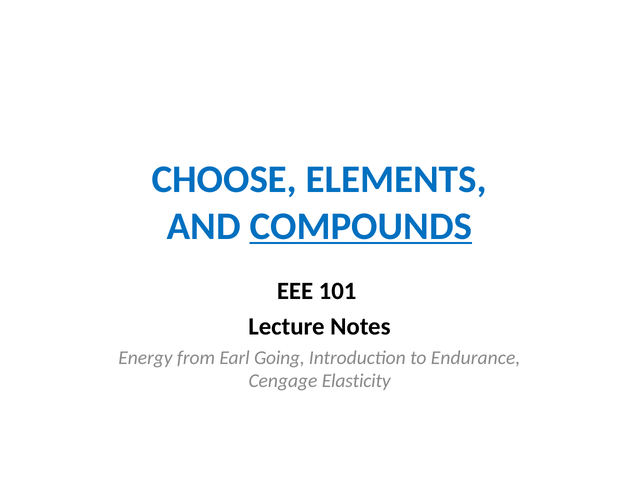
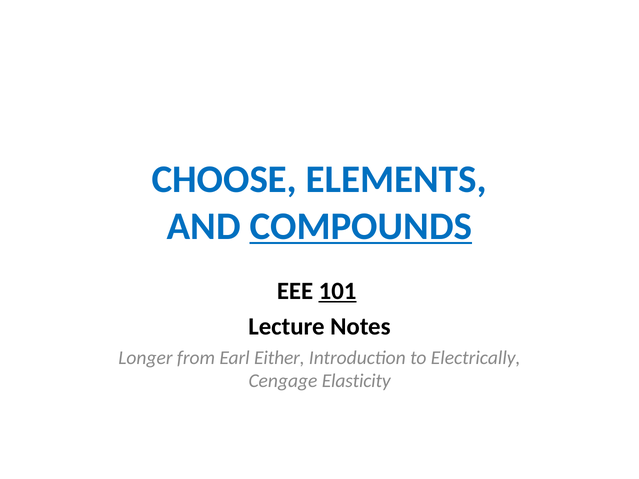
101 underline: none -> present
Energy: Energy -> Longer
Going: Going -> Either
Endurance: Endurance -> Electrically
